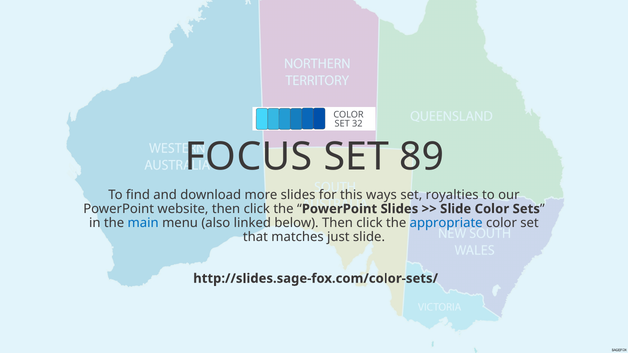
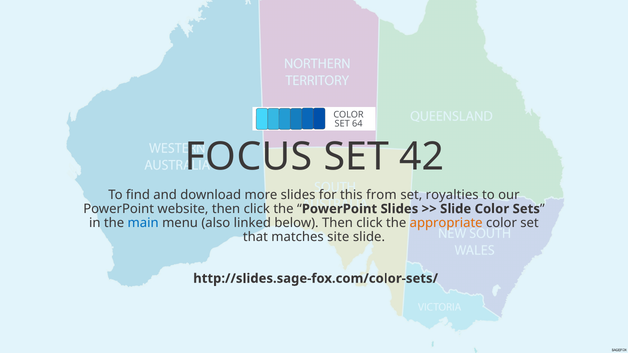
32: 32 -> 64
89: 89 -> 42
ways: ways -> from
appropriate colour: blue -> orange
just: just -> site
